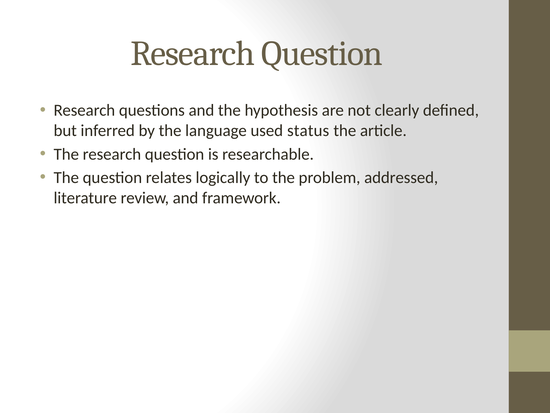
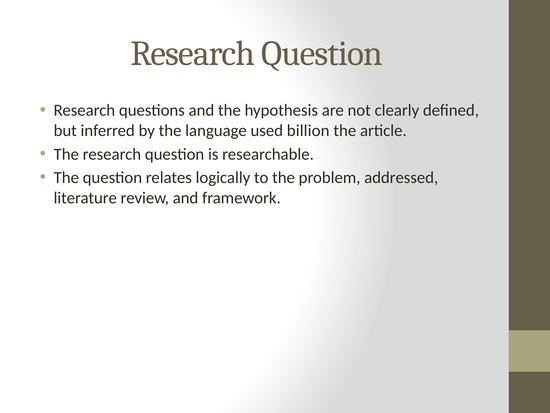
status: status -> billion
